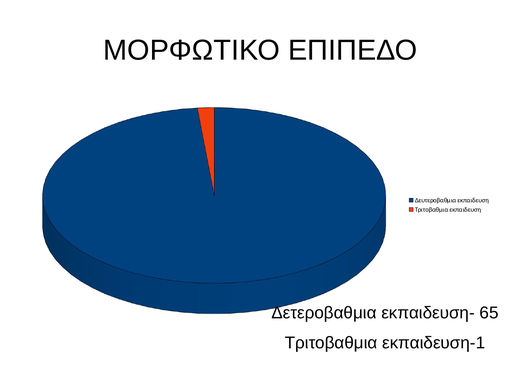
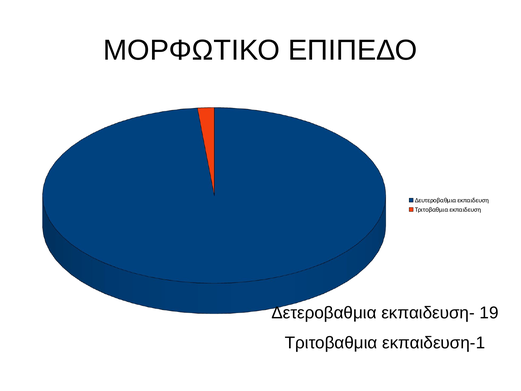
65: 65 -> 19
